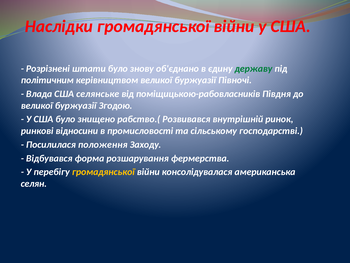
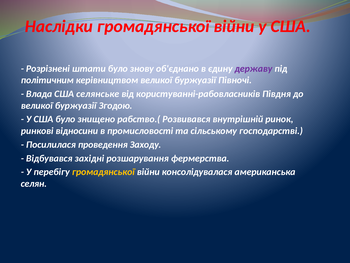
державу colour: green -> purple
поміщицькою-рабовласників: поміщицькою-рабовласників -> користуванні-рабовласників
положення: положення -> проведення
форма: форма -> західні
